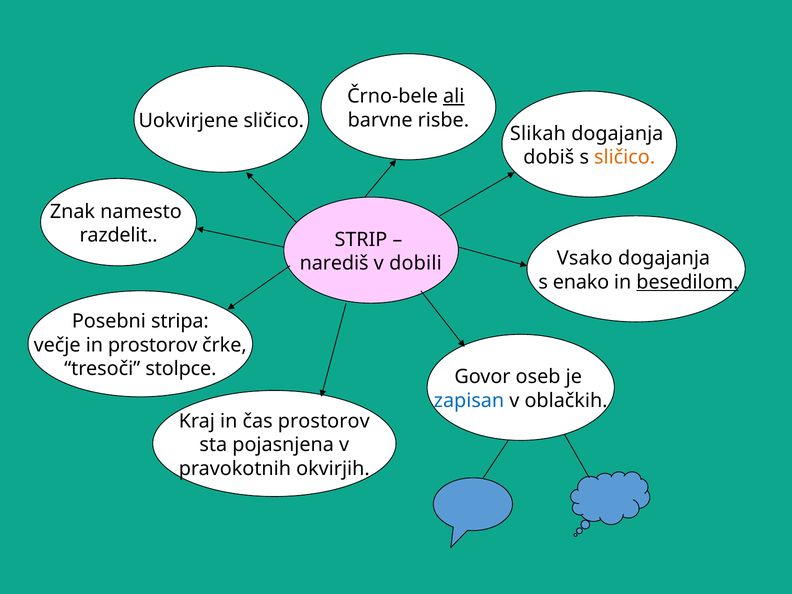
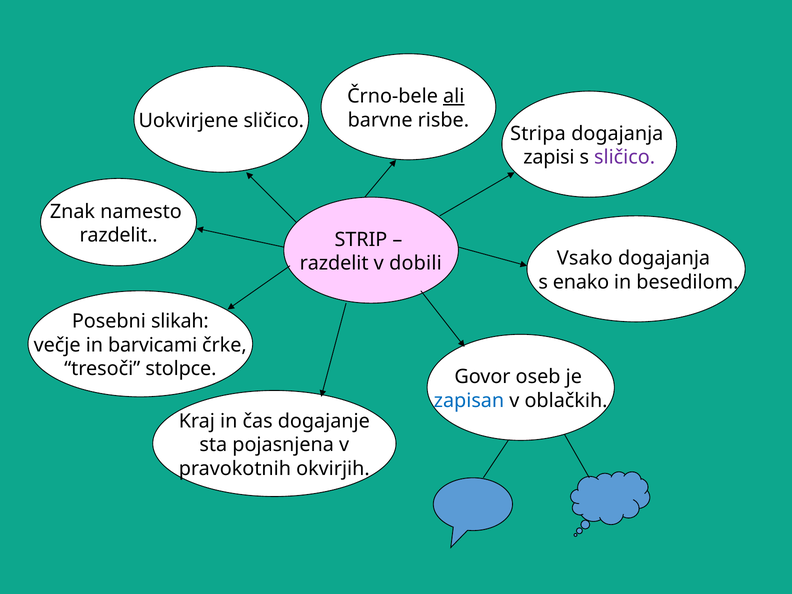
Slikah: Slikah -> Stripa
dobiš: dobiš -> zapisi
sličico at (625, 157) colour: orange -> purple
narediš at (334, 263): narediš -> razdelit
besedilom underline: present -> none
stripa: stripa -> slikah
in prostorov: prostorov -> barvicami
čas prostorov: prostorov -> dogajanje
